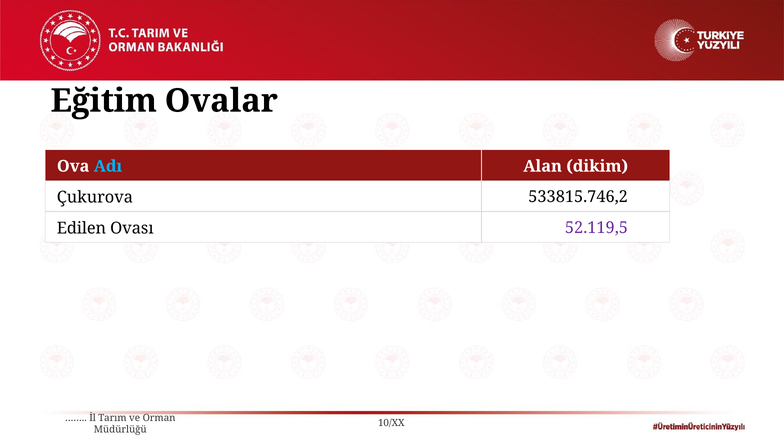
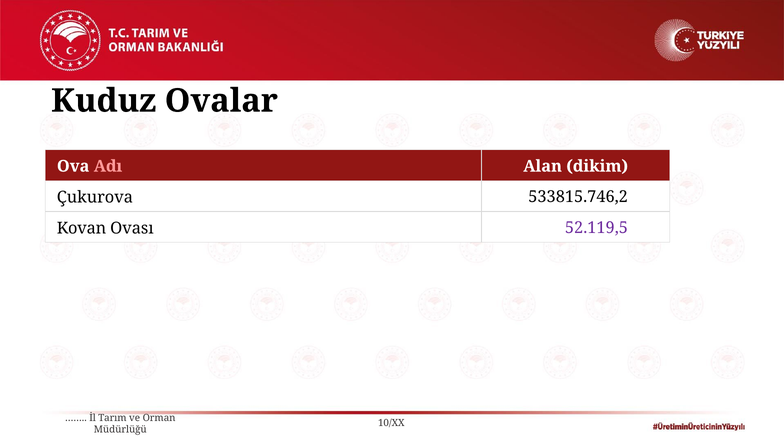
Eğitim: Eğitim -> Kuduz
Adı colour: light blue -> pink
Edilen: Edilen -> Kovan
